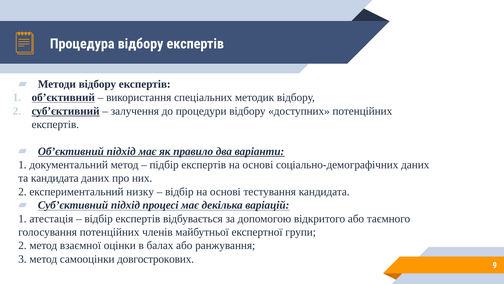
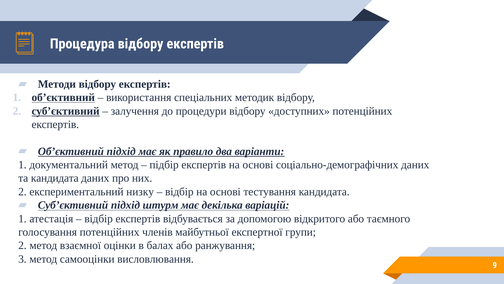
процесі: процесі -> штурм
довгострокових: довгострокових -> висловлювання
